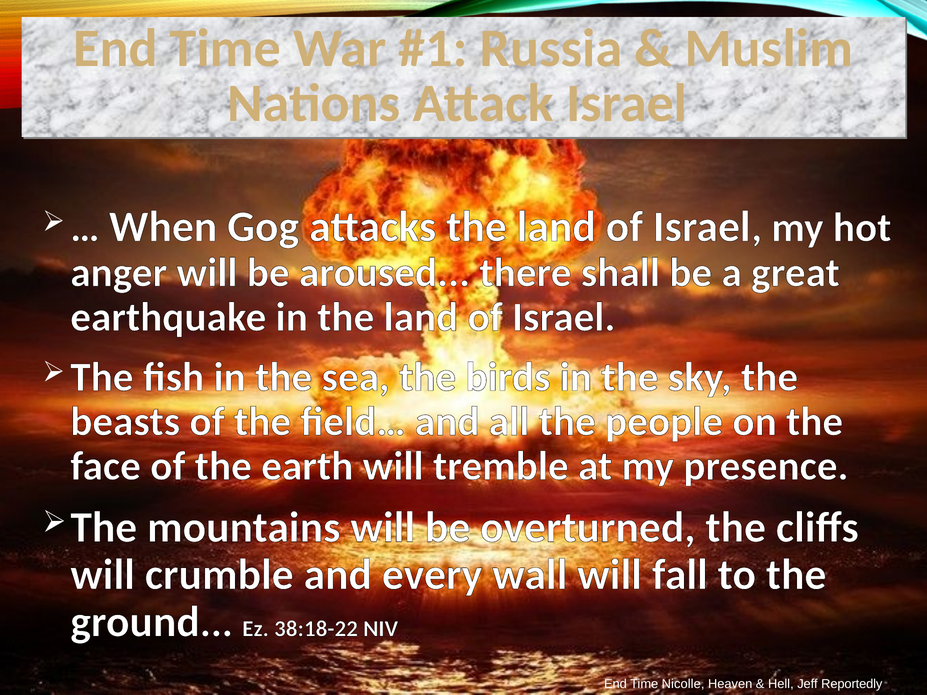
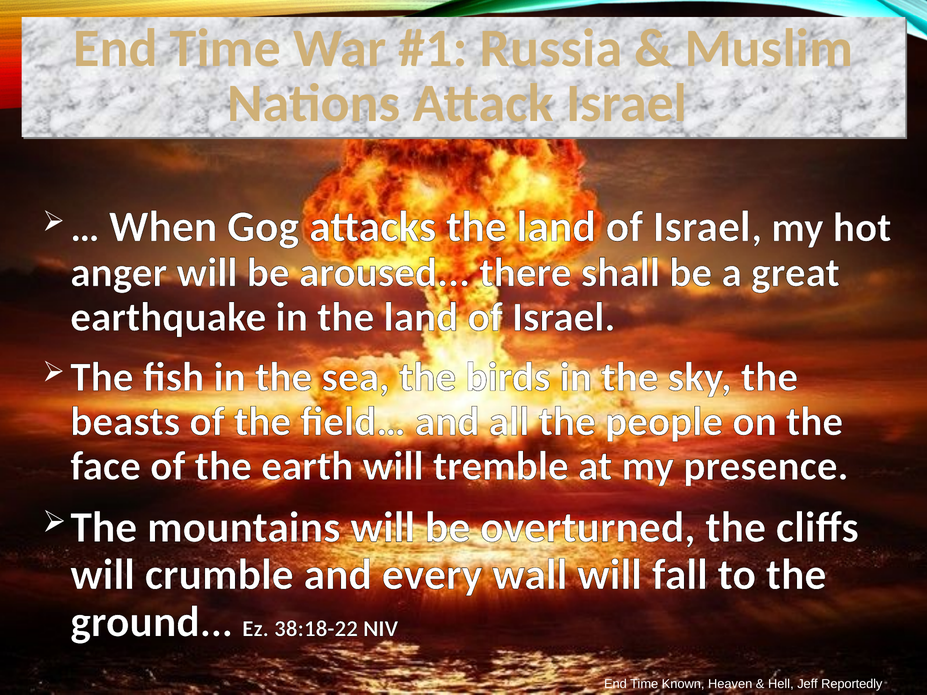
Nicolle: Nicolle -> Known
